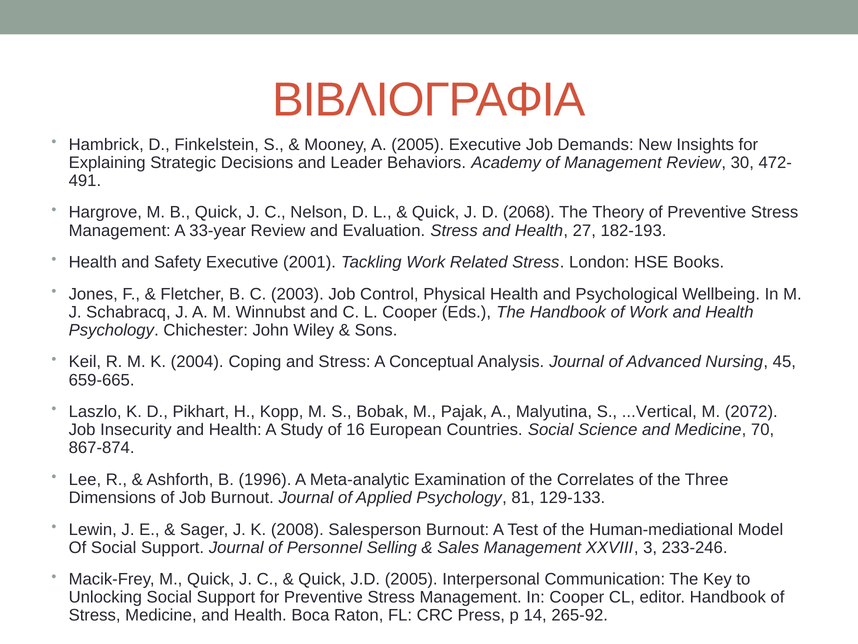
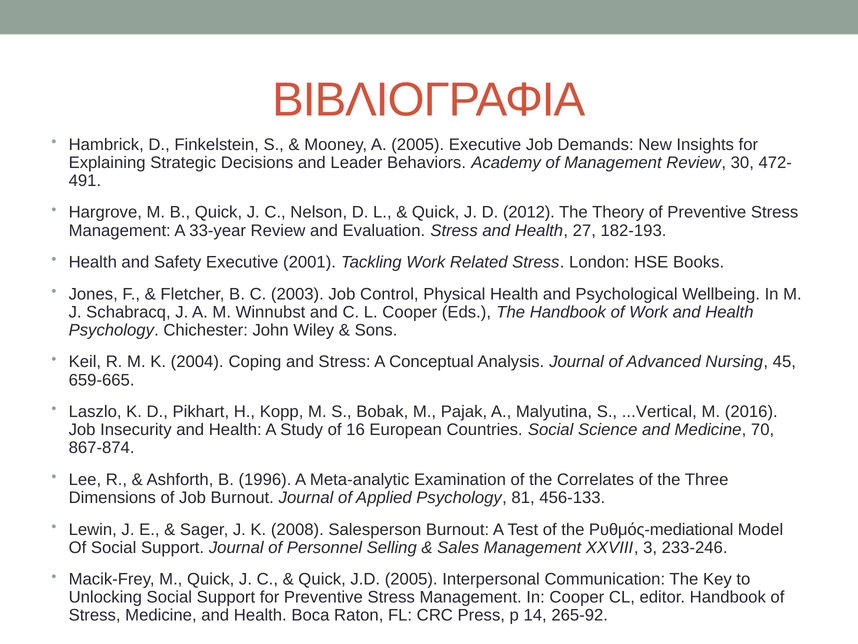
2068: 2068 -> 2012
2072: 2072 -> 2016
129-133: 129-133 -> 456-133
Human-mediational: Human-mediational -> Ρυθμός-mediational
